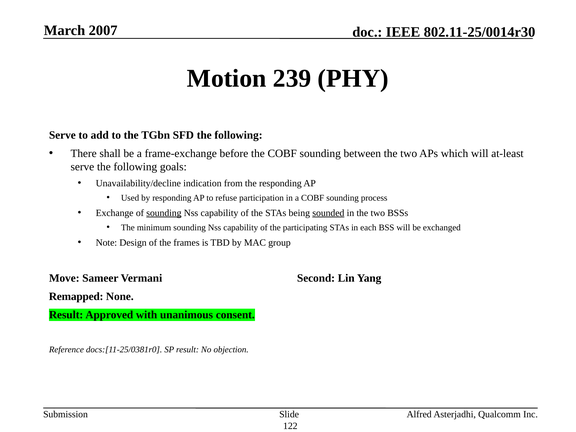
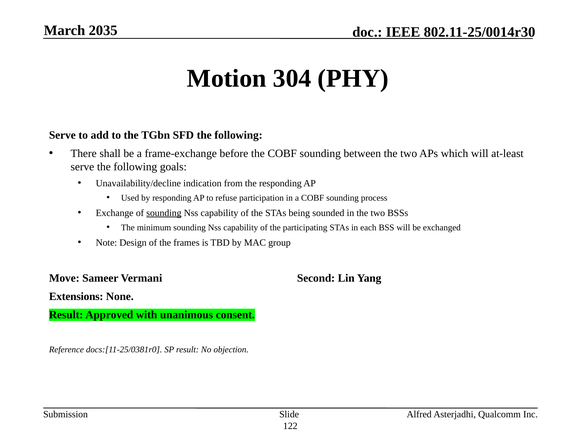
2007: 2007 -> 2035
239: 239 -> 304
sounded underline: present -> none
Remapped: Remapped -> Extensions
